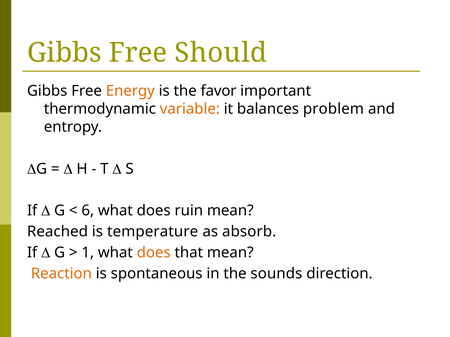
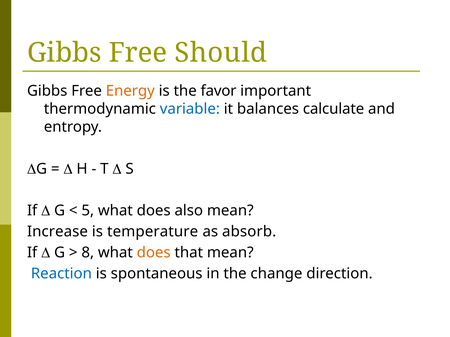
variable colour: orange -> blue
problem: problem -> calculate
6: 6 -> 5
ruin: ruin -> also
Reached: Reached -> Increase
1: 1 -> 8
Reaction colour: orange -> blue
sounds: sounds -> change
